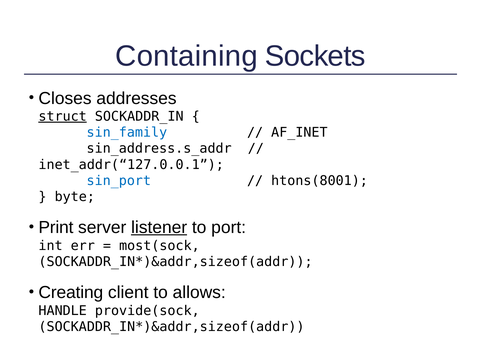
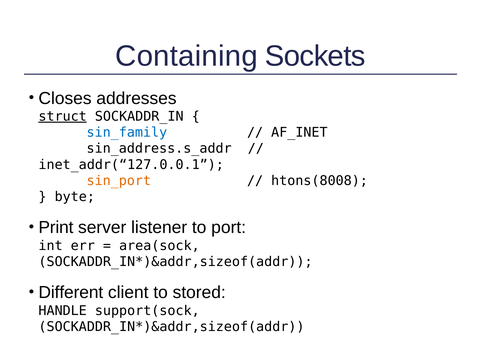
sin_port colour: blue -> orange
htons(8001: htons(8001 -> htons(8008
listener underline: present -> none
most(sock: most(sock -> area(sock
Creating: Creating -> Different
allows: allows -> stored
provide(sock: provide(sock -> support(sock
